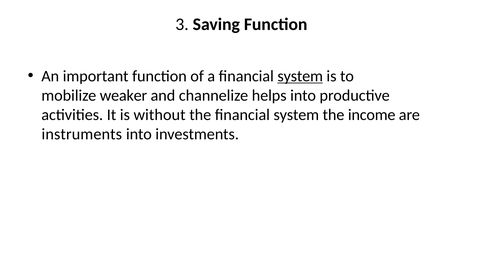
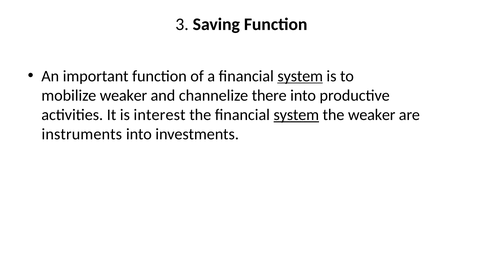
helps: helps -> there
without: without -> interest
system at (296, 115) underline: none -> present
the income: income -> weaker
